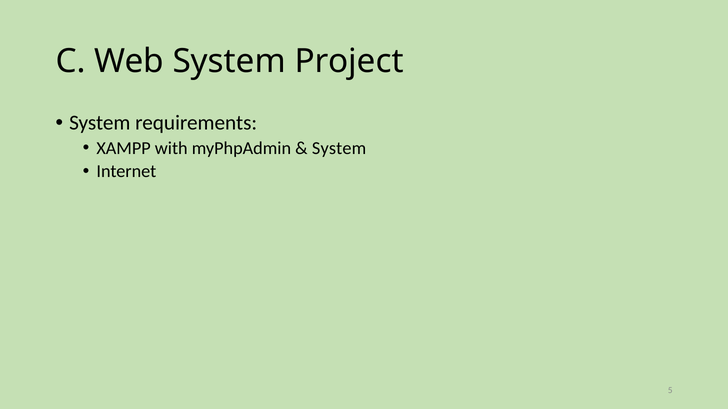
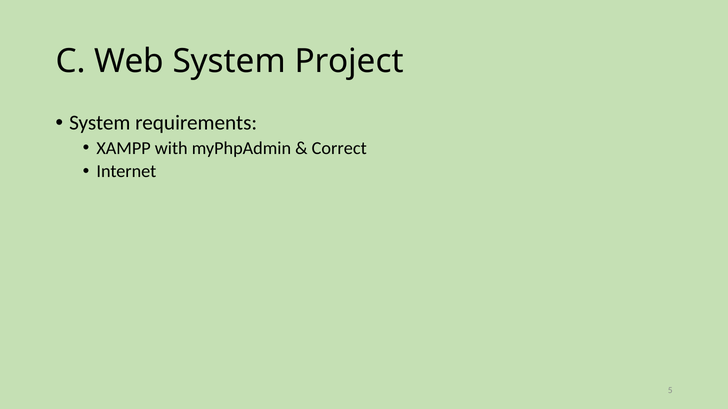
System at (339, 148): System -> Correct
